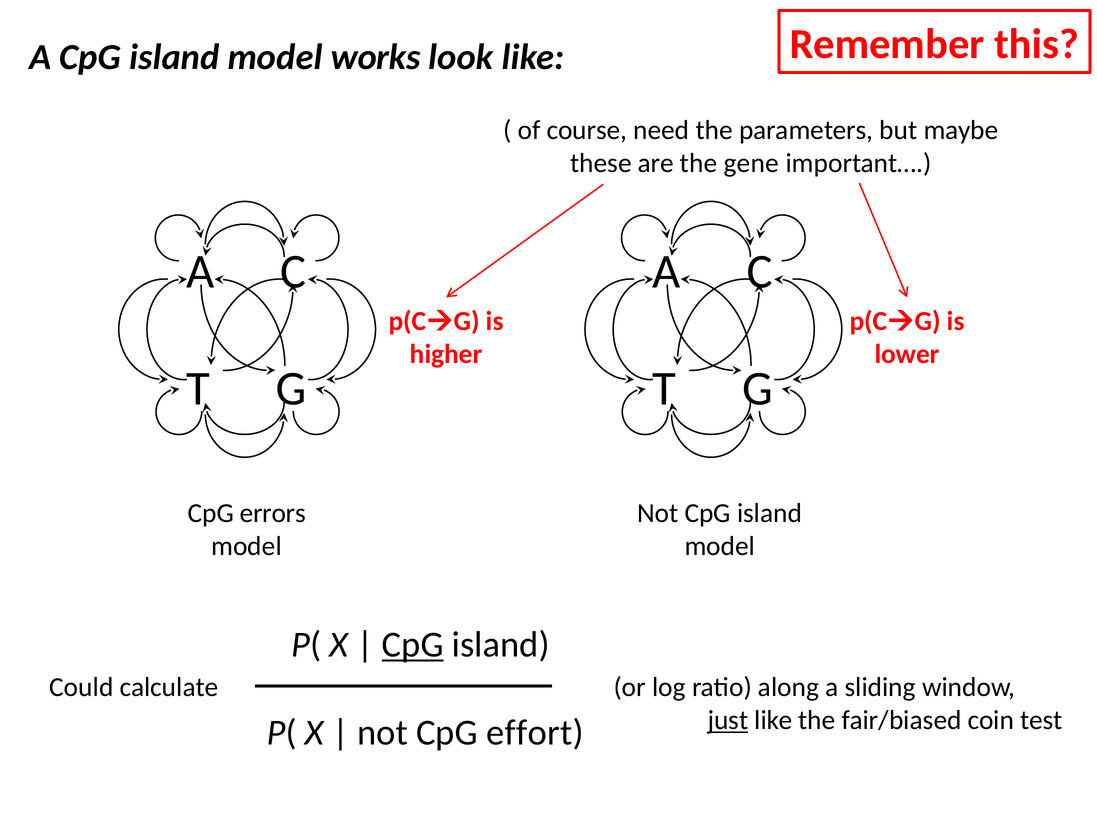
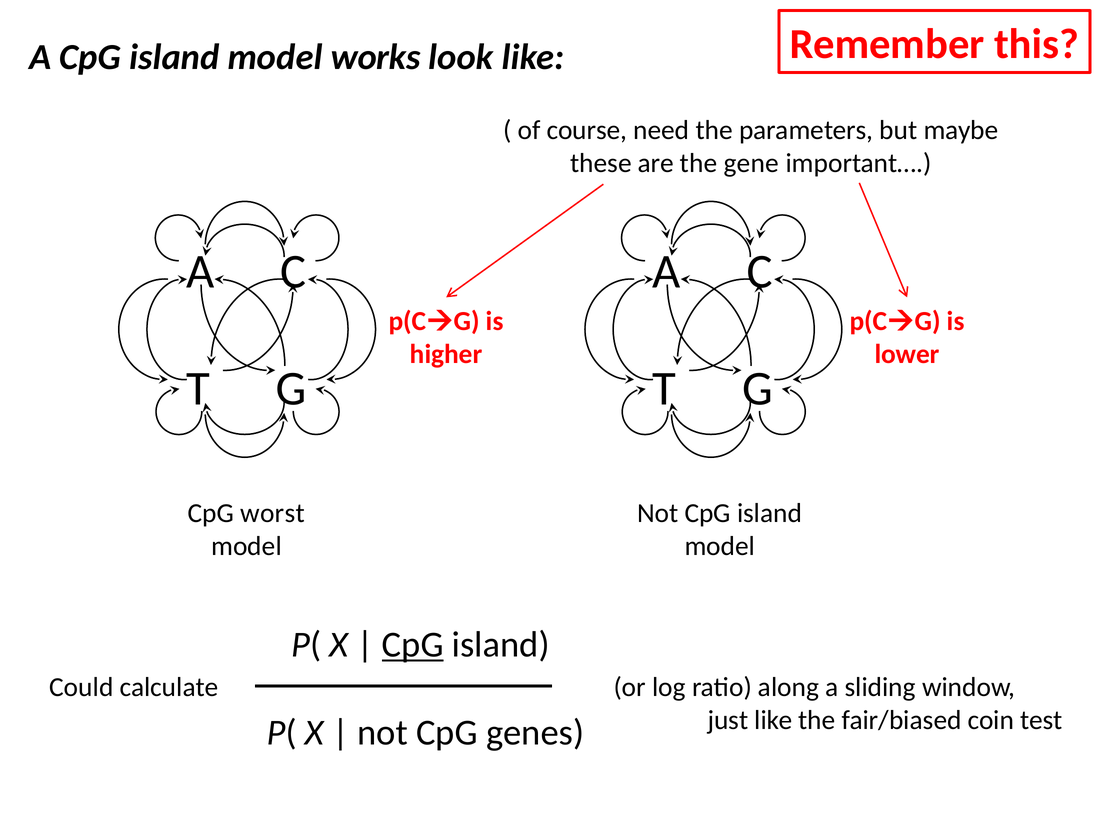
errors: errors -> worst
just underline: present -> none
effort: effort -> genes
